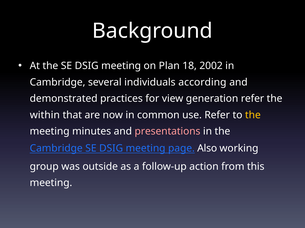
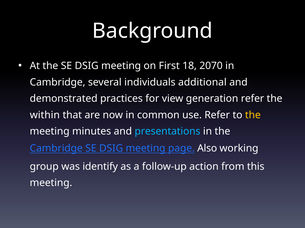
Plan: Plan -> First
2002: 2002 -> 2070
according: according -> additional
presentations colour: pink -> light blue
outside: outside -> identify
